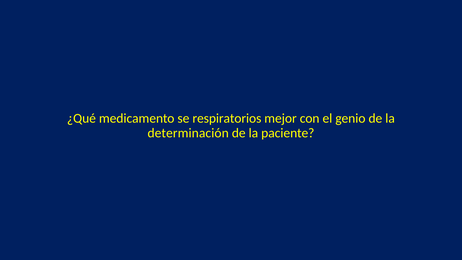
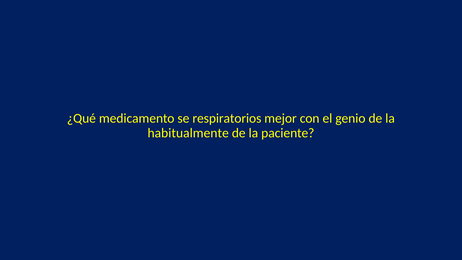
determinación: determinación -> habitualmente
